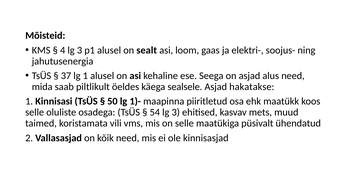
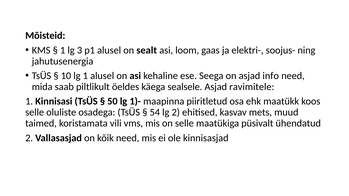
4 at (63, 50): 4 -> 1
37: 37 -> 10
alus: alus -> info
hakatakse: hakatakse -> ravimitele
54 lg 3: 3 -> 2
